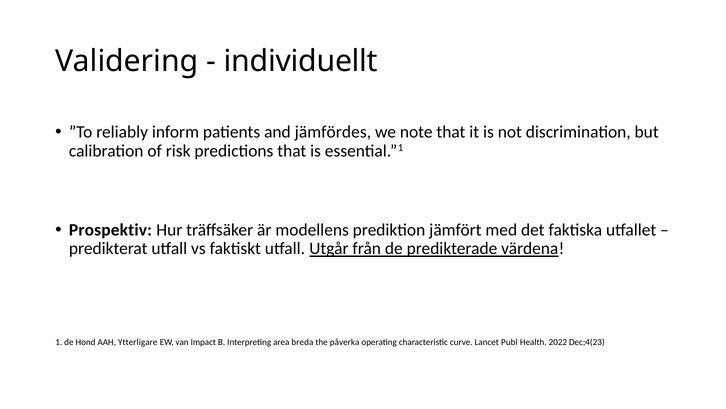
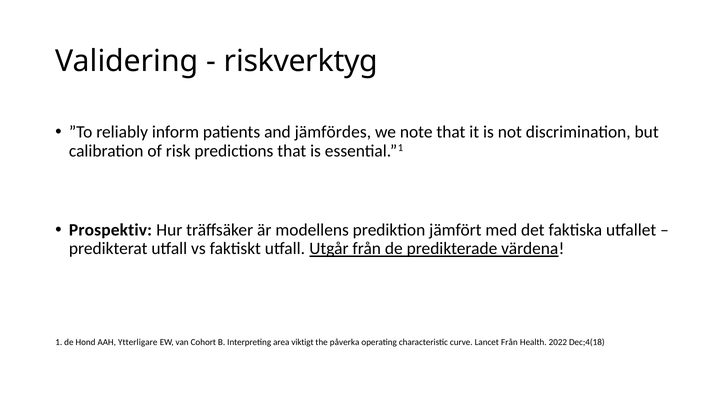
individuellt: individuellt -> riskverktyg
Impact: Impact -> Cohort
breda: breda -> viktigt
Lancet Publ: Publ -> Från
Dec;4(23: Dec;4(23 -> Dec;4(18
